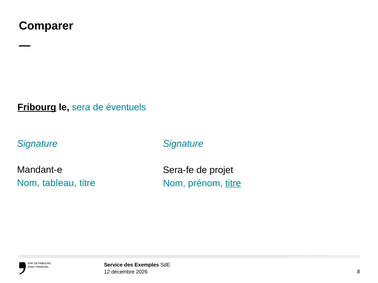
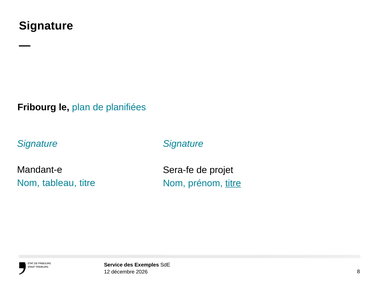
Comparer at (46, 26): Comparer -> Signature
Fribourg underline: present -> none
sera: sera -> plan
éventuels: éventuels -> planifiées
